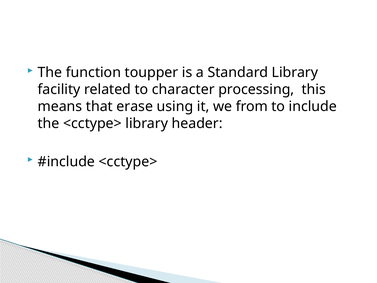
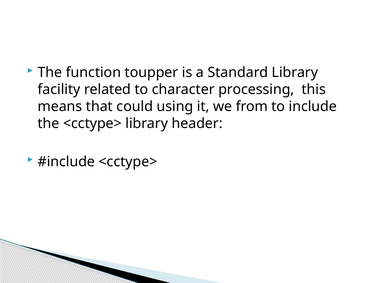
erase: erase -> could
